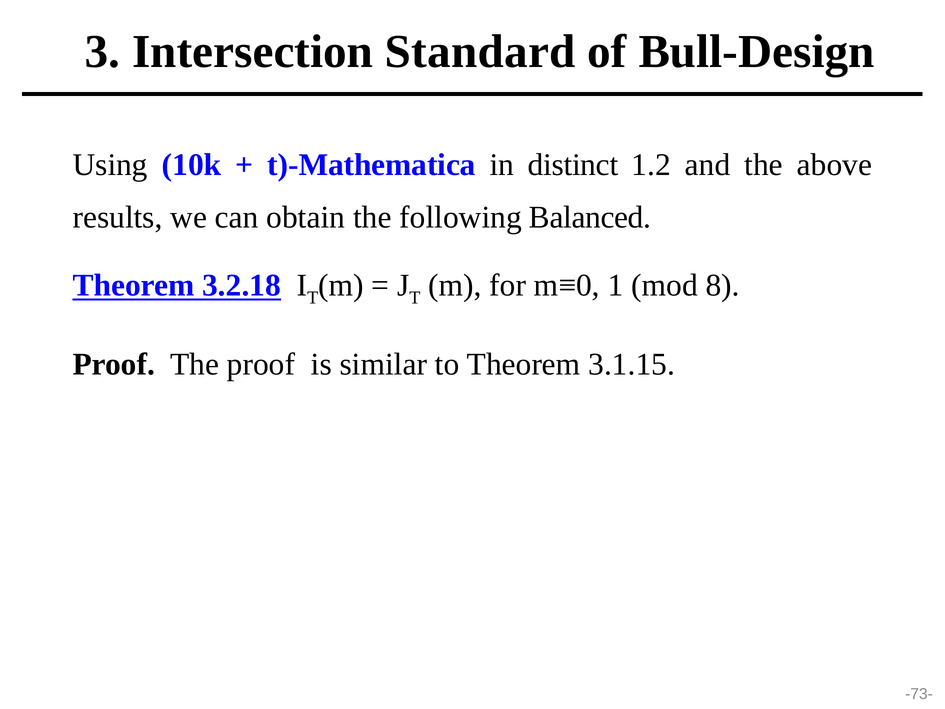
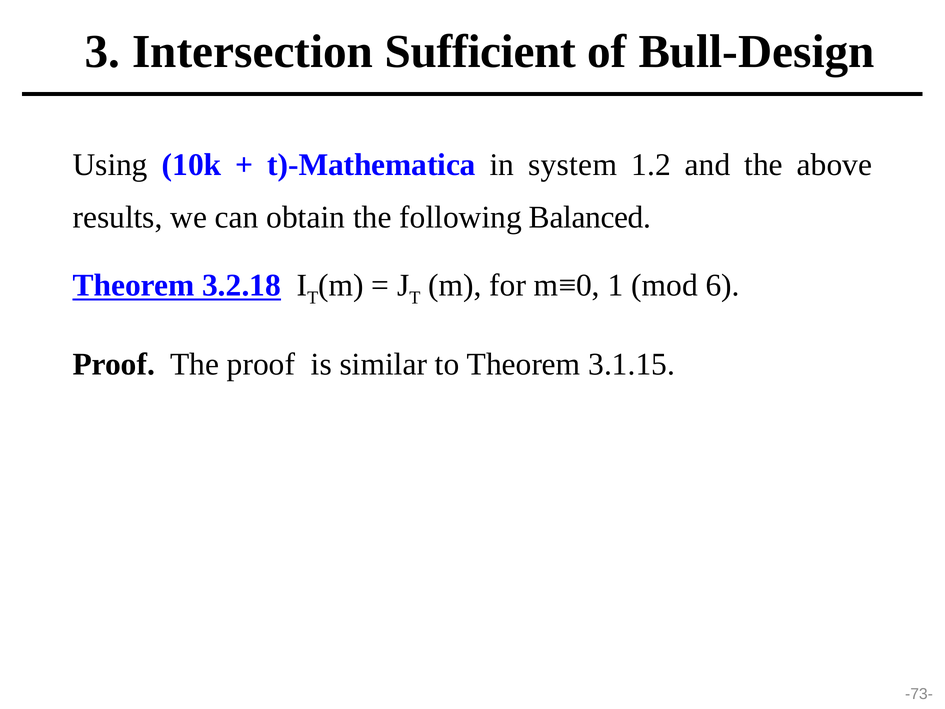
Standard: Standard -> Sufficient
distinct: distinct -> system
8: 8 -> 6
